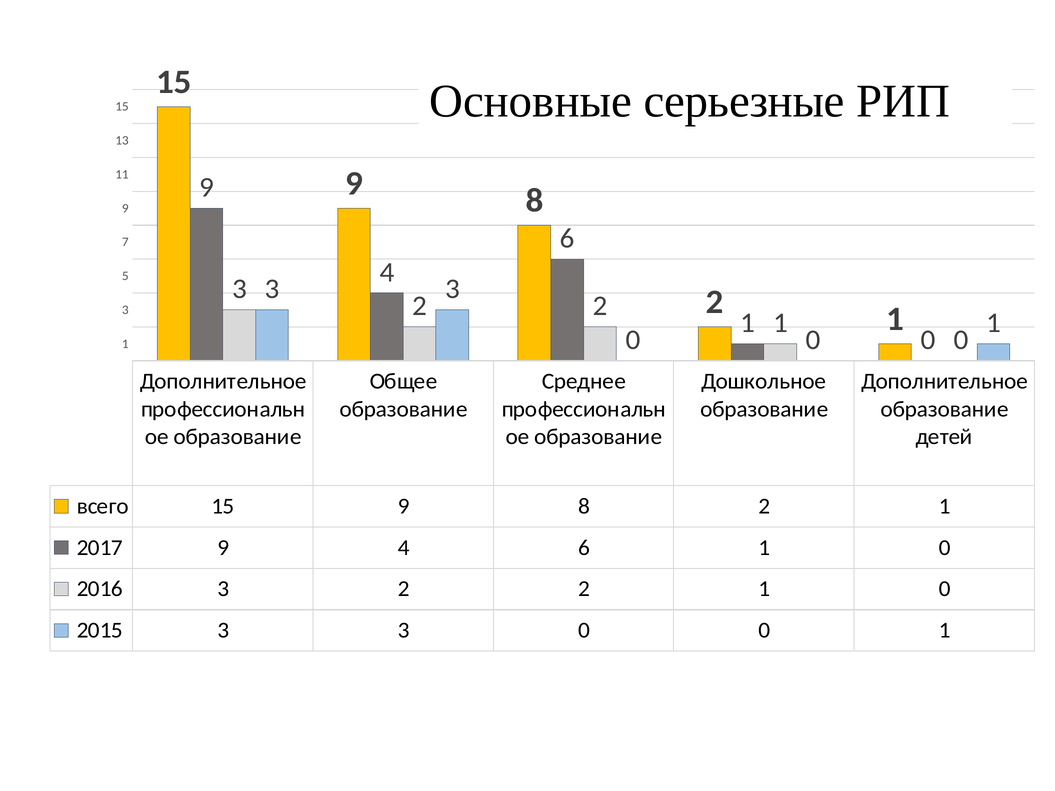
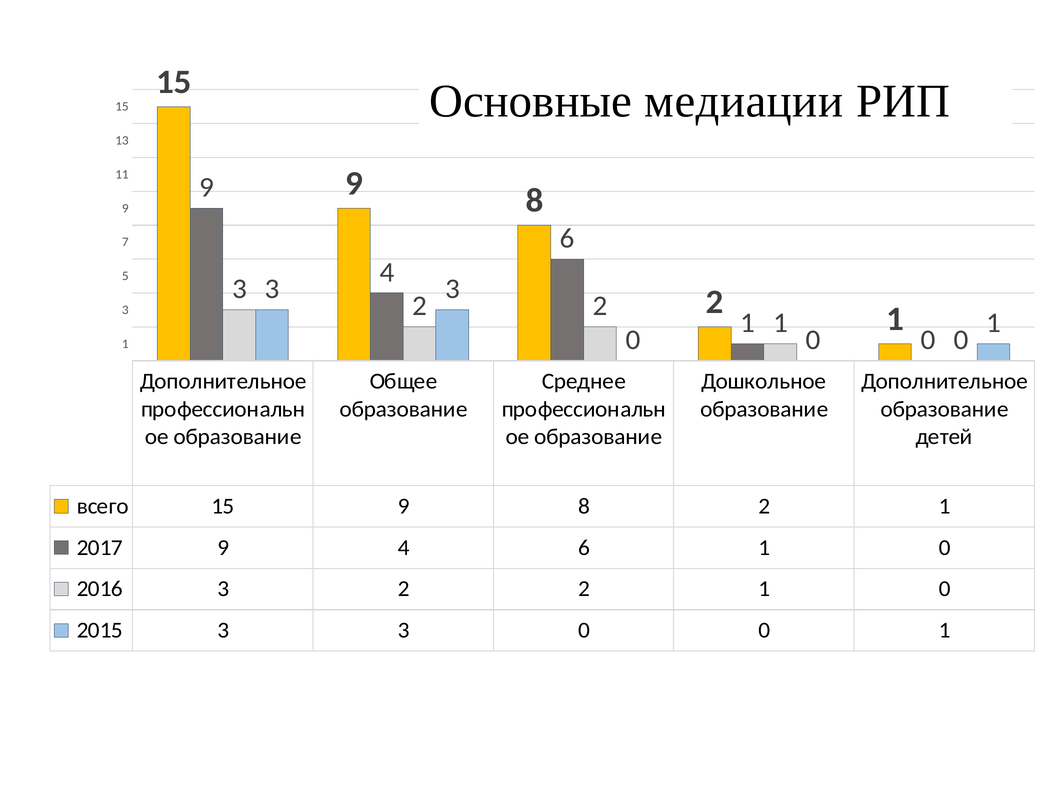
серьезные: серьезные -> медиации
